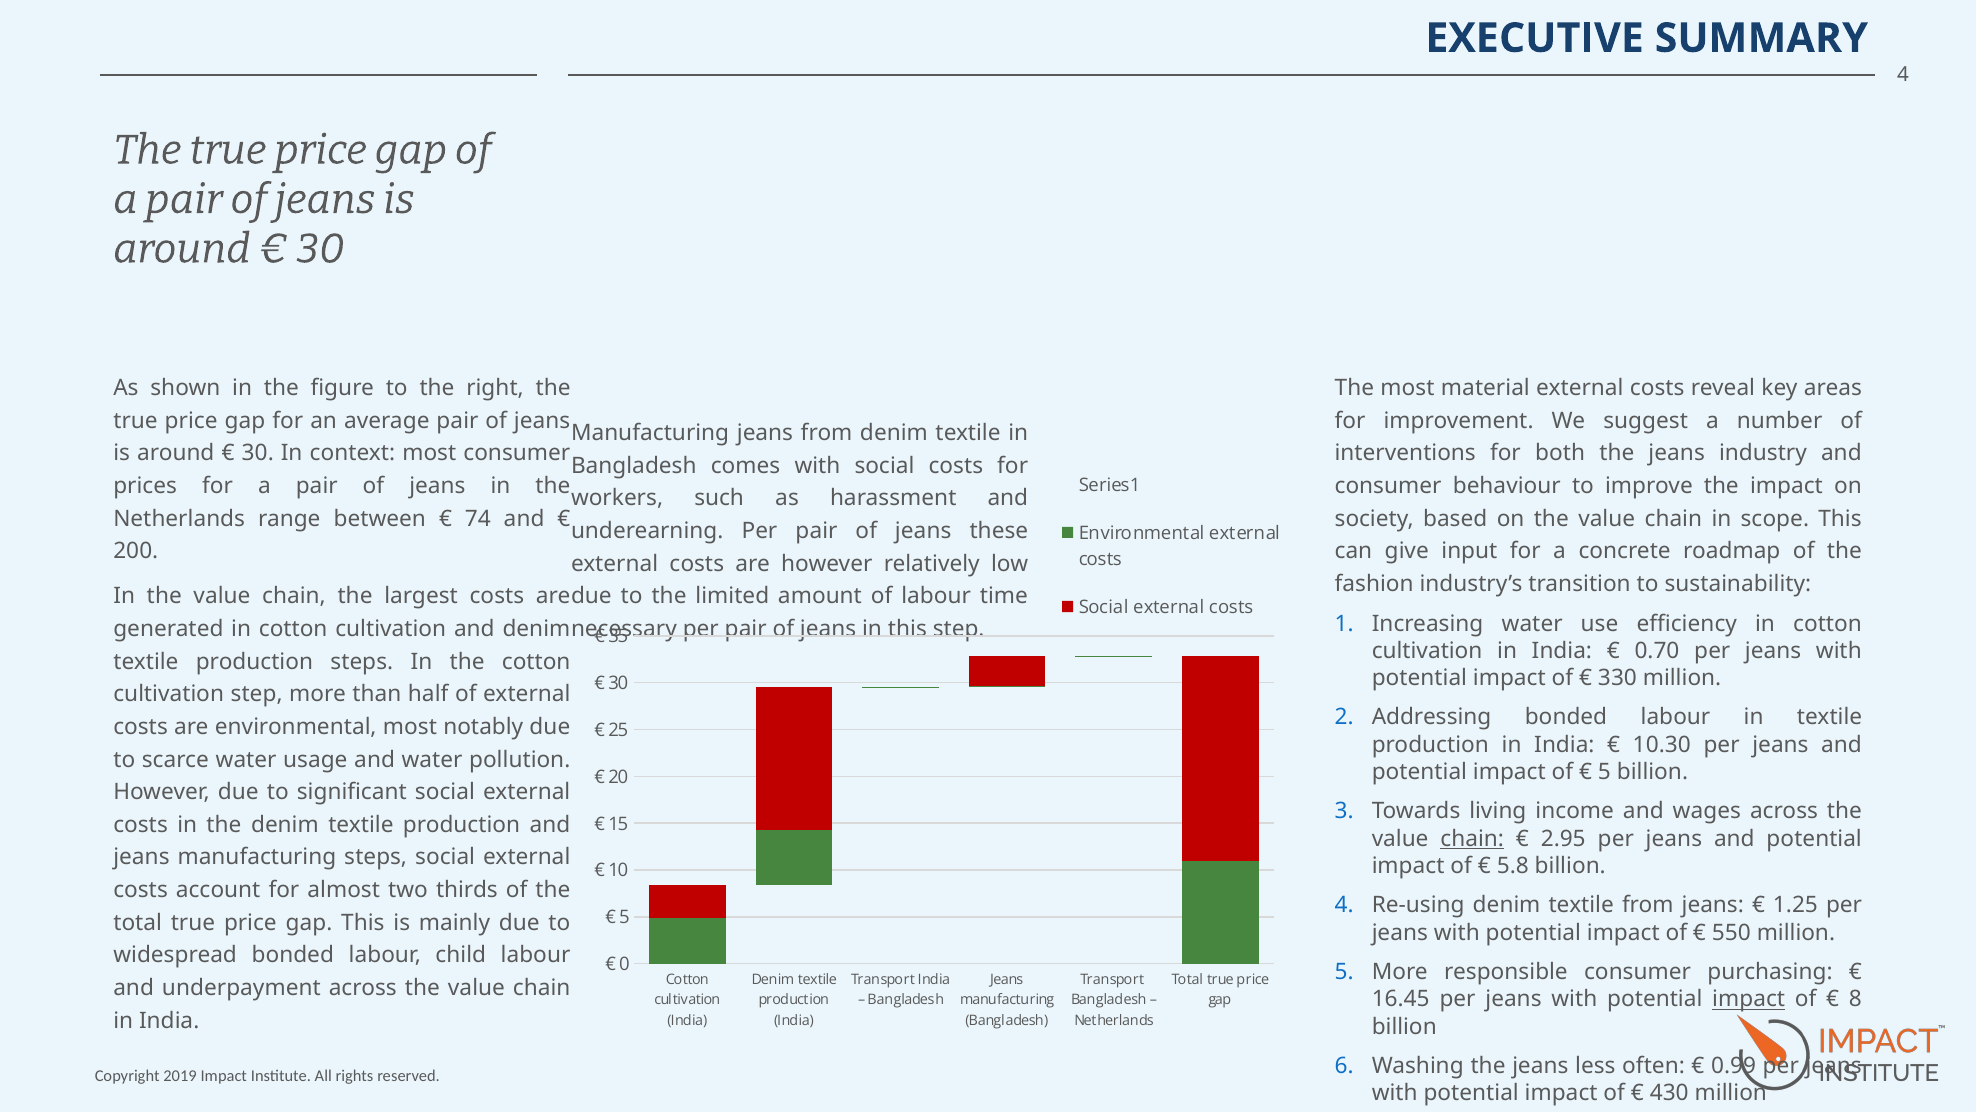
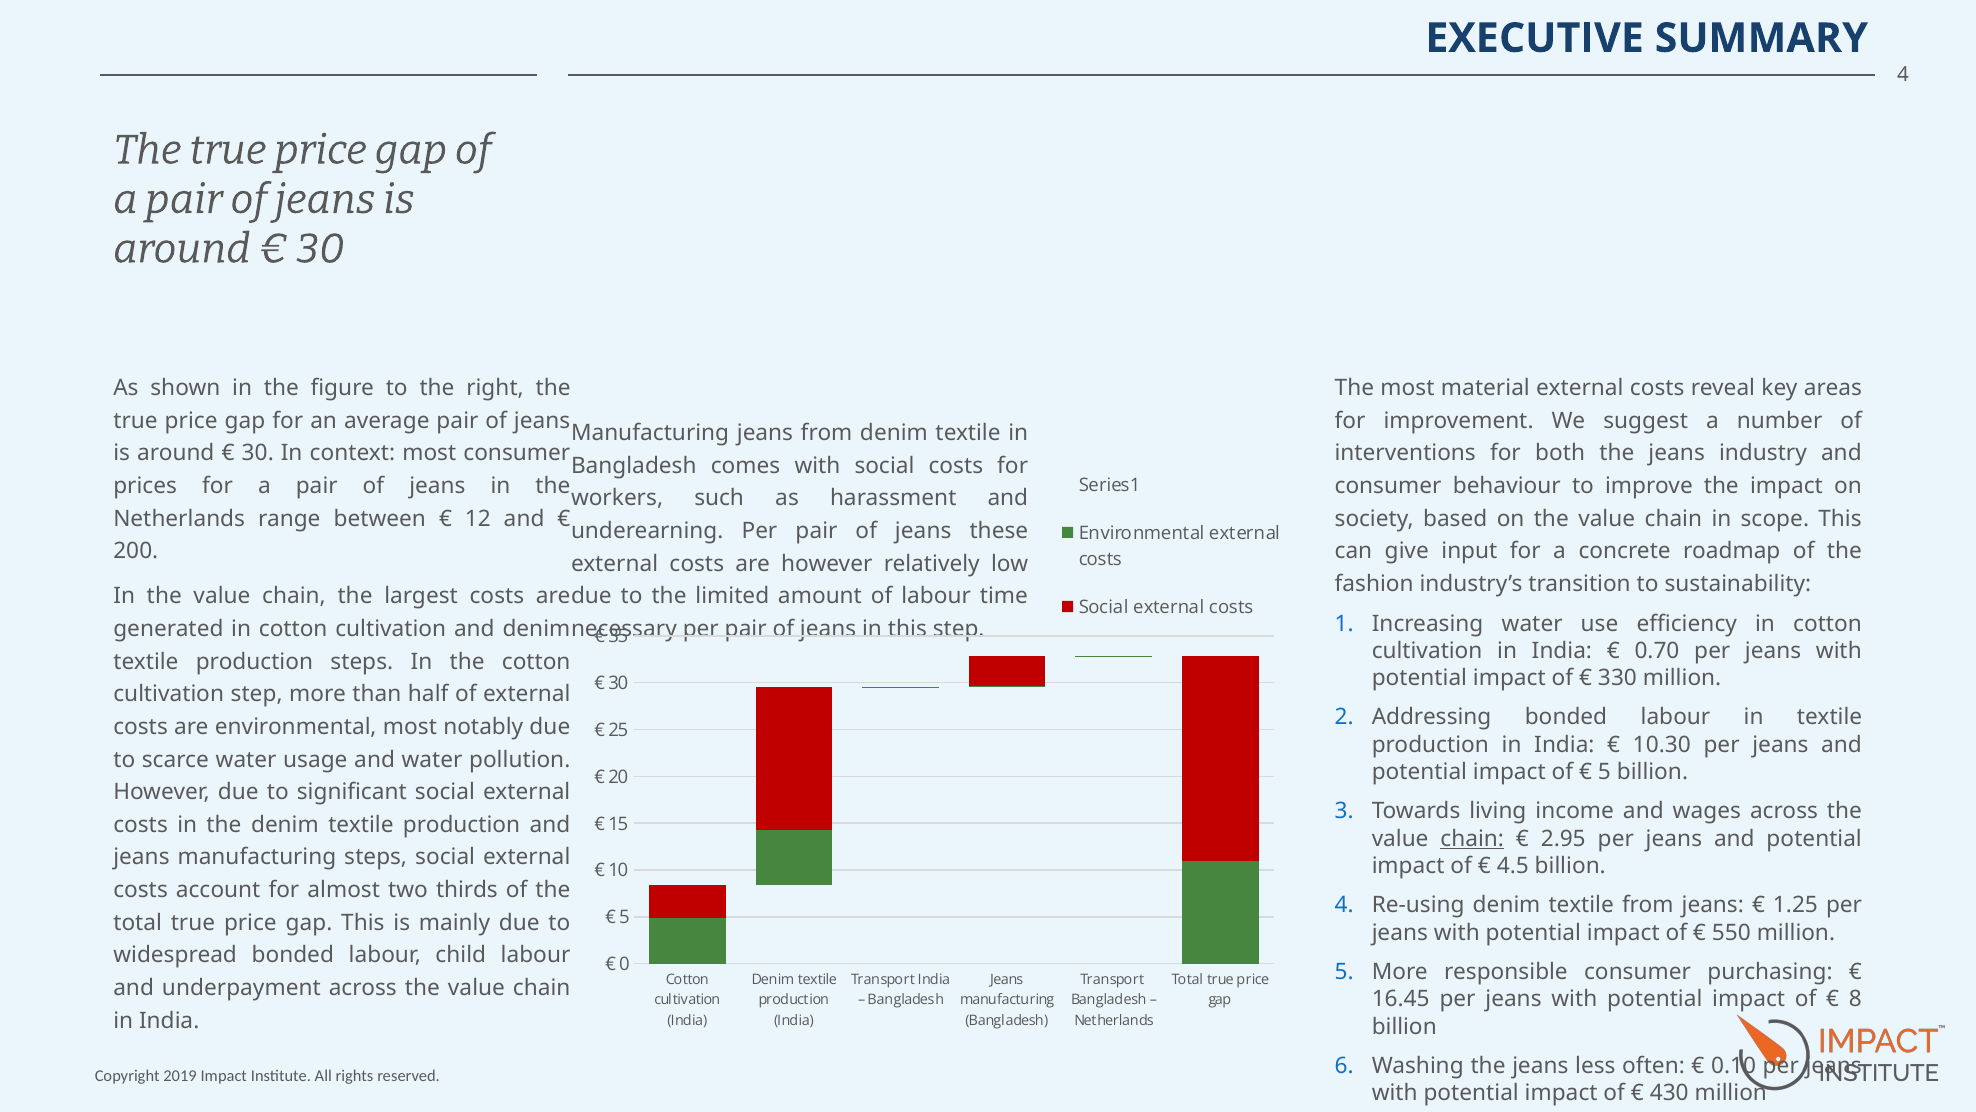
74: 74 -> 12
5.8: 5.8 -> 4.5
impact at (1749, 999) underline: present -> none
0.99: 0.99 -> 0.10
